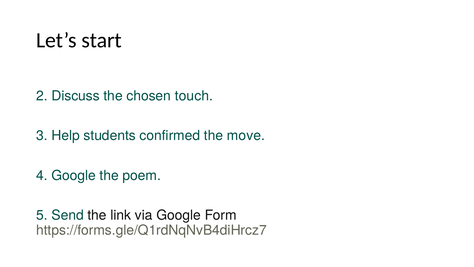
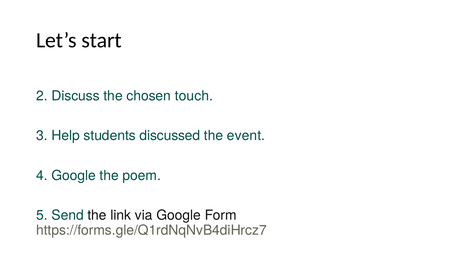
confirmed: confirmed -> discussed
move: move -> event
